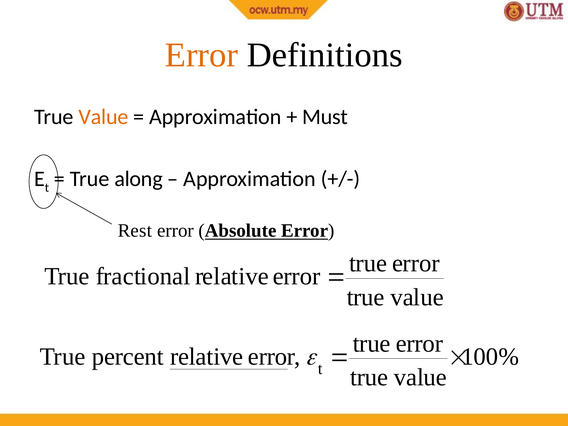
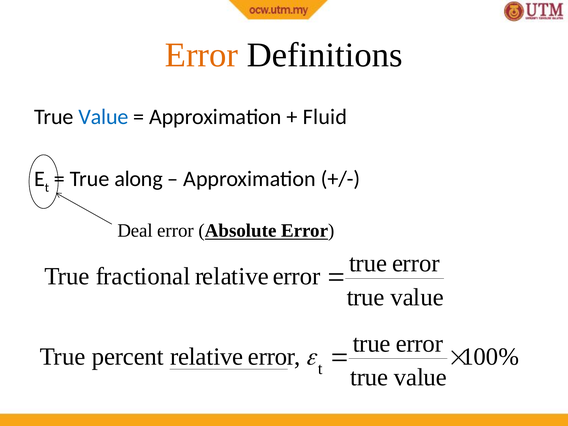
Value at (103, 117) colour: orange -> blue
Must: Must -> Fluid
Rest: Rest -> Deal
